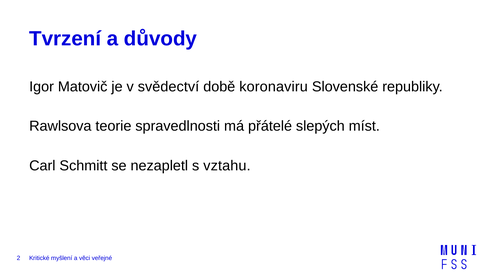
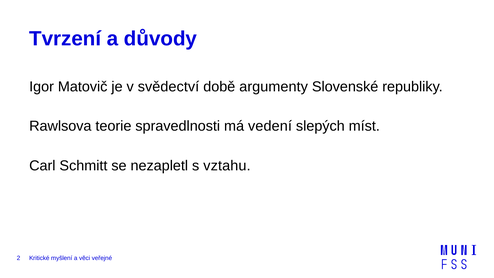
koronaviru: koronaviru -> argumenty
přátelé: přátelé -> vedení
